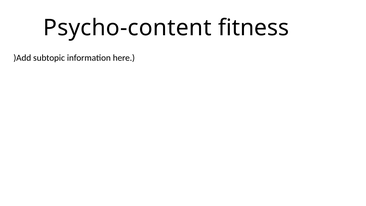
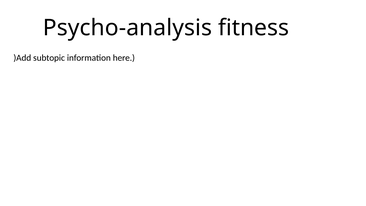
Psycho-content: Psycho-content -> Psycho-analysis
